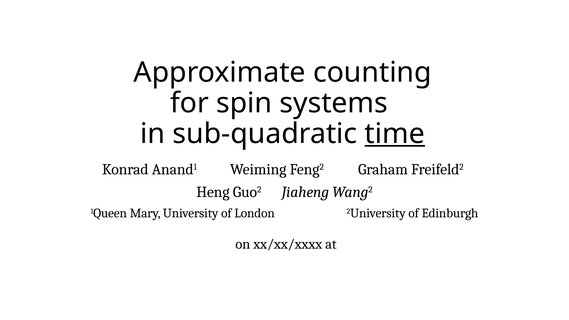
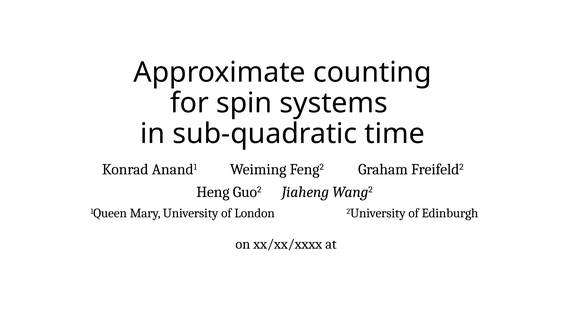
time underline: present -> none
